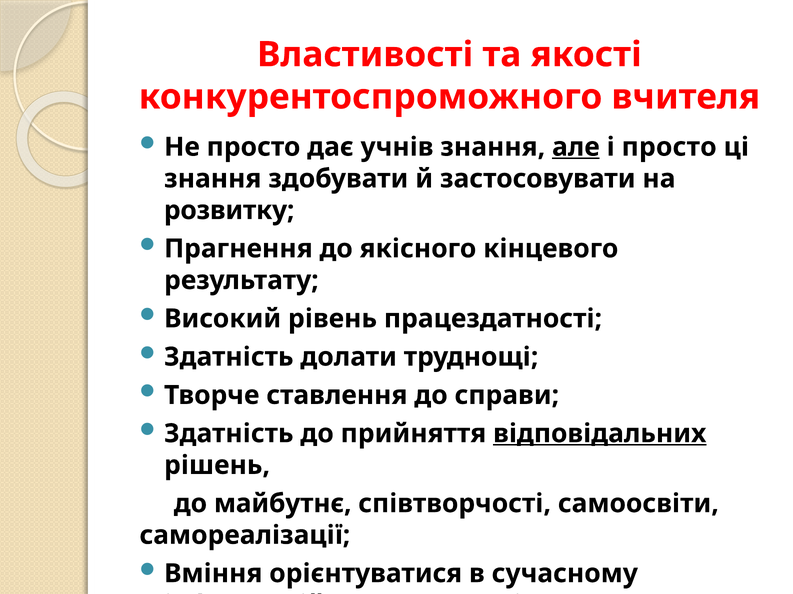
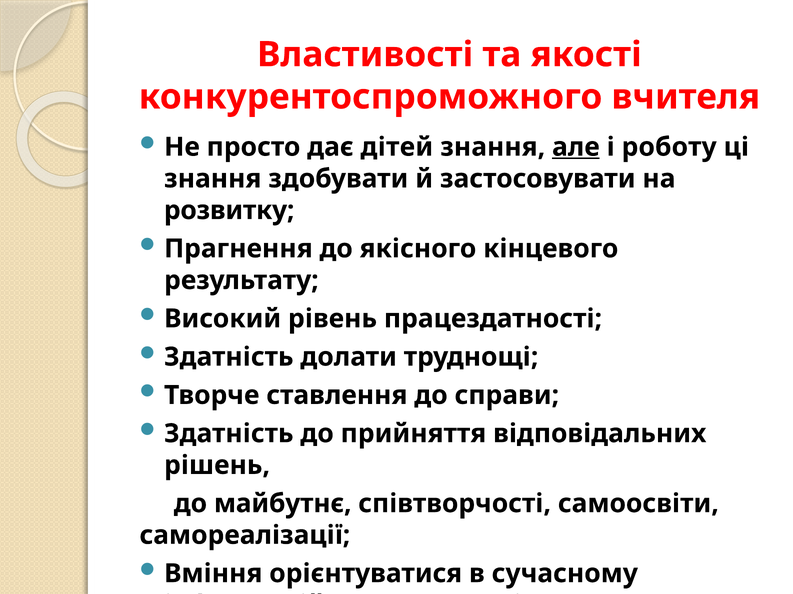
учнів: учнів -> дітей
і просто: просто -> роботу
відповідальних underline: present -> none
